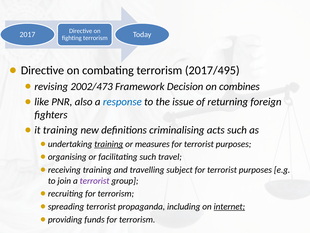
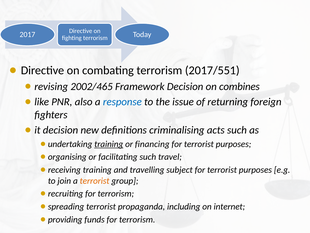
2017/495: 2017/495 -> 2017/551
2002/473: 2002/473 -> 2002/465
it training: training -> decision
measures: measures -> financing
terrorist at (95, 180) colour: purple -> orange
internet underline: present -> none
